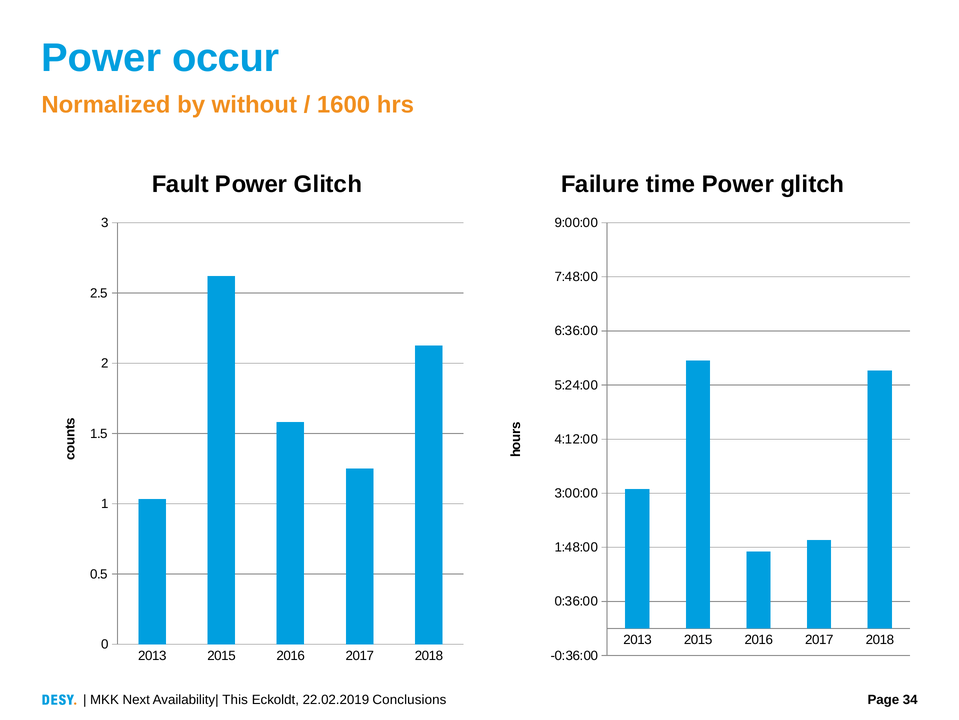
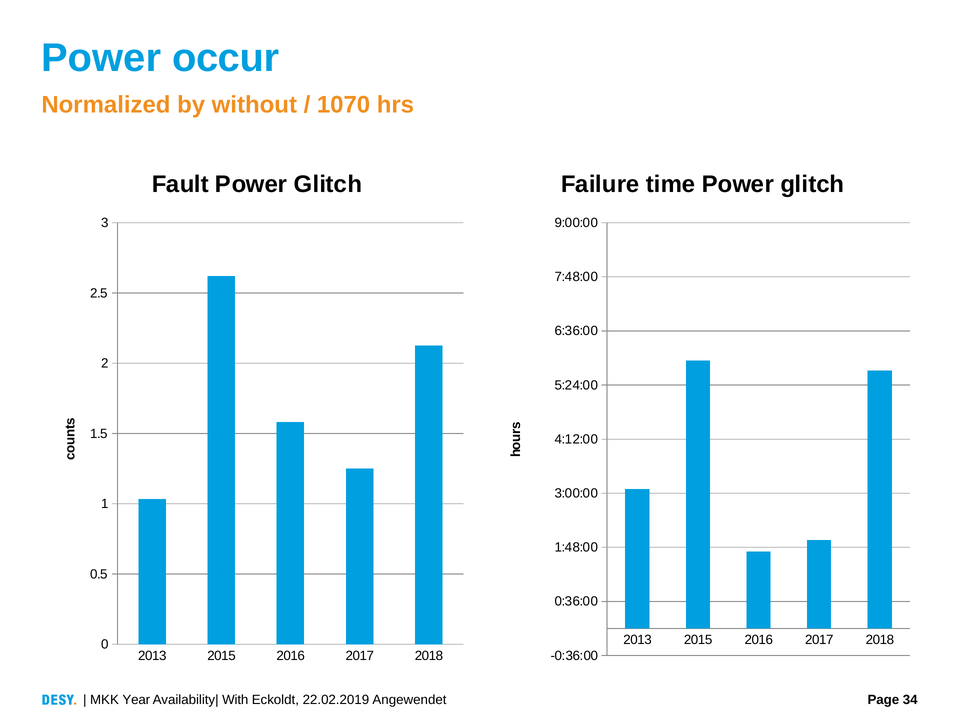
1600: 1600 -> 1070
Next: Next -> Year
This: This -> With
Conclusions: Conclusions -> Angewendet
